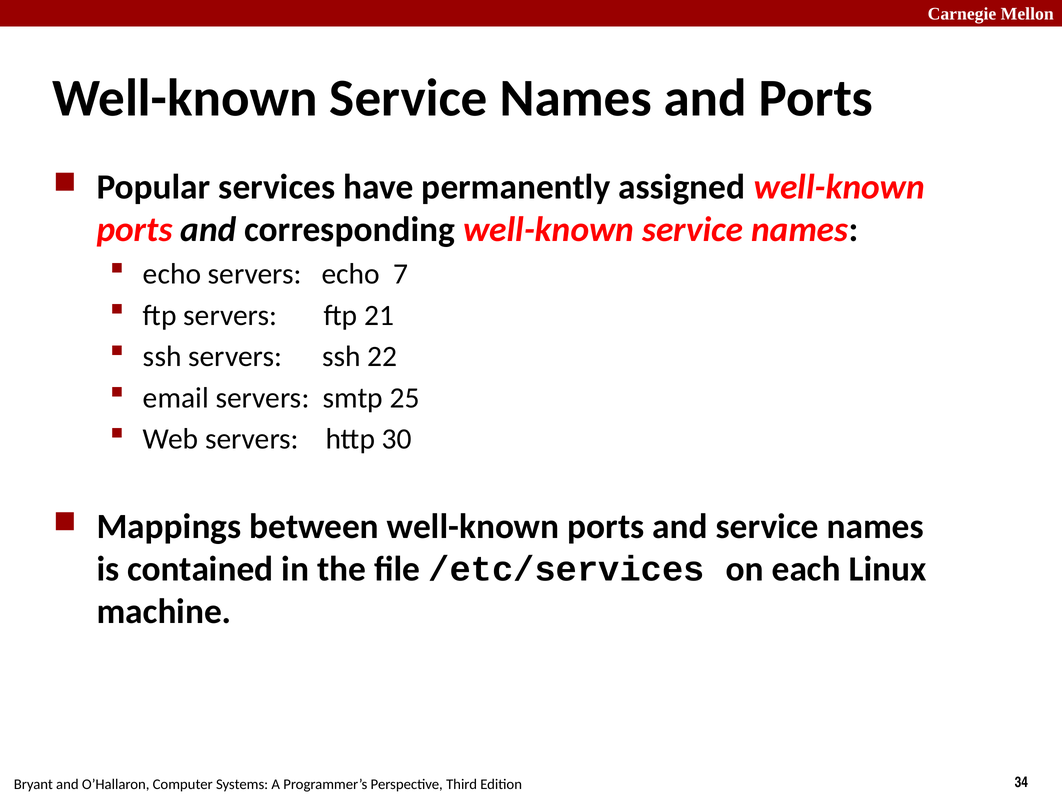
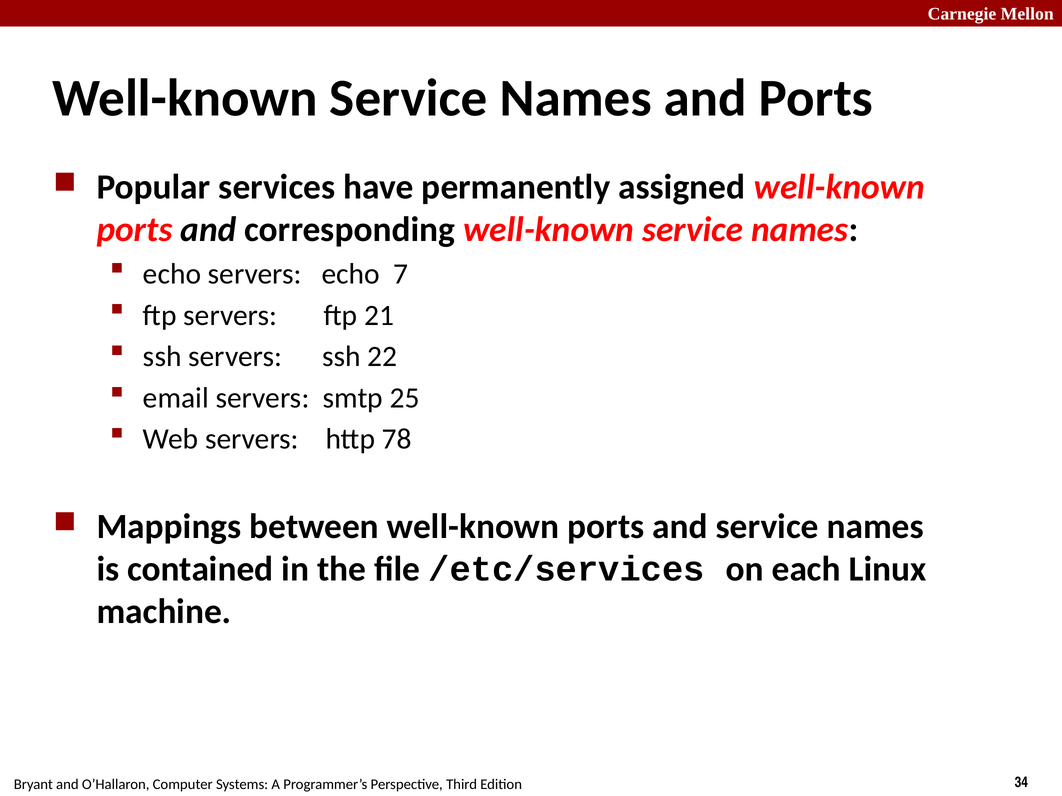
30: 30 -> 78
